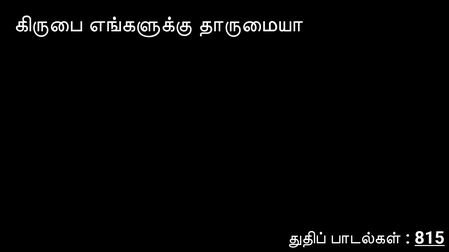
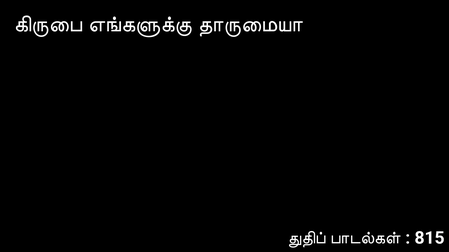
815 underline: present -> none
